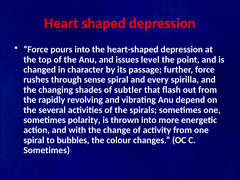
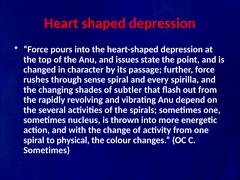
level: level -> state
polarity: polarity -> nucleus
bubbles: bubbles -> physical
